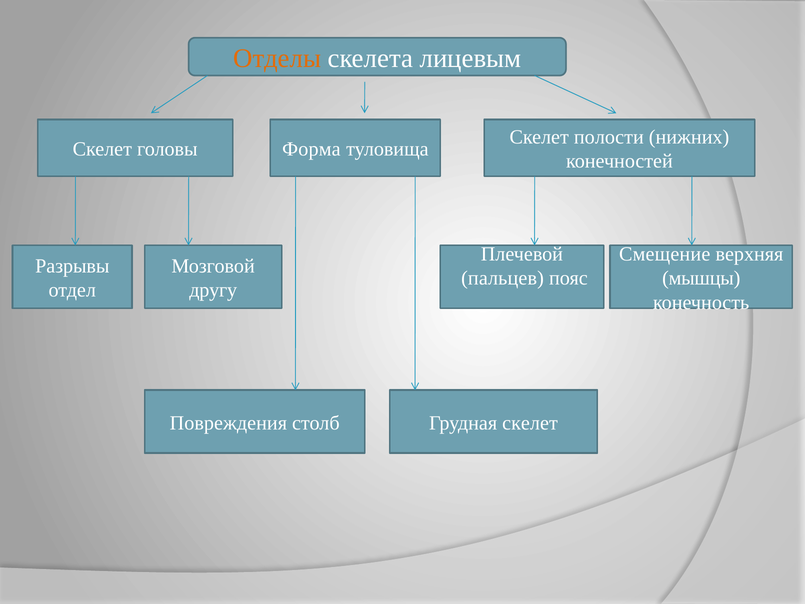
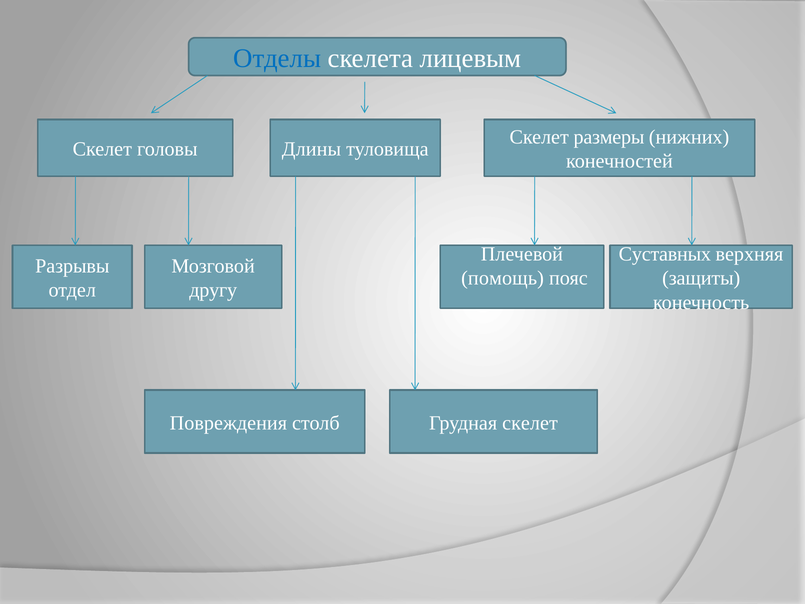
Отделы colour: orange -> blue
полости: полости -> размеры
Форма: Форма -> Длины
Смещение: Смещение -> Суставных
пальцев: пальцев -> помощь
мышцы: мышцы -> защиты
